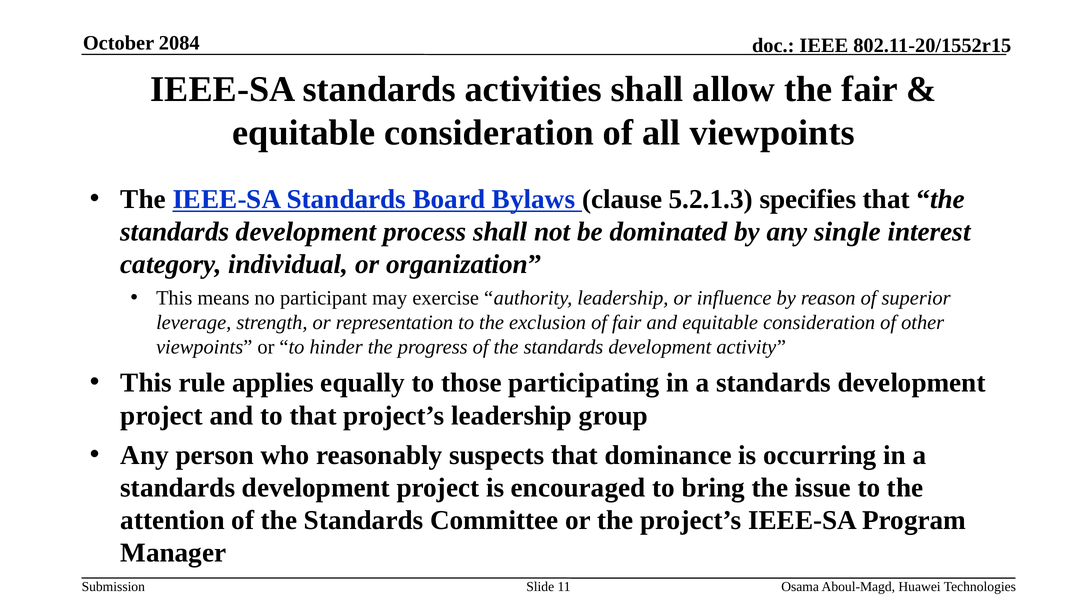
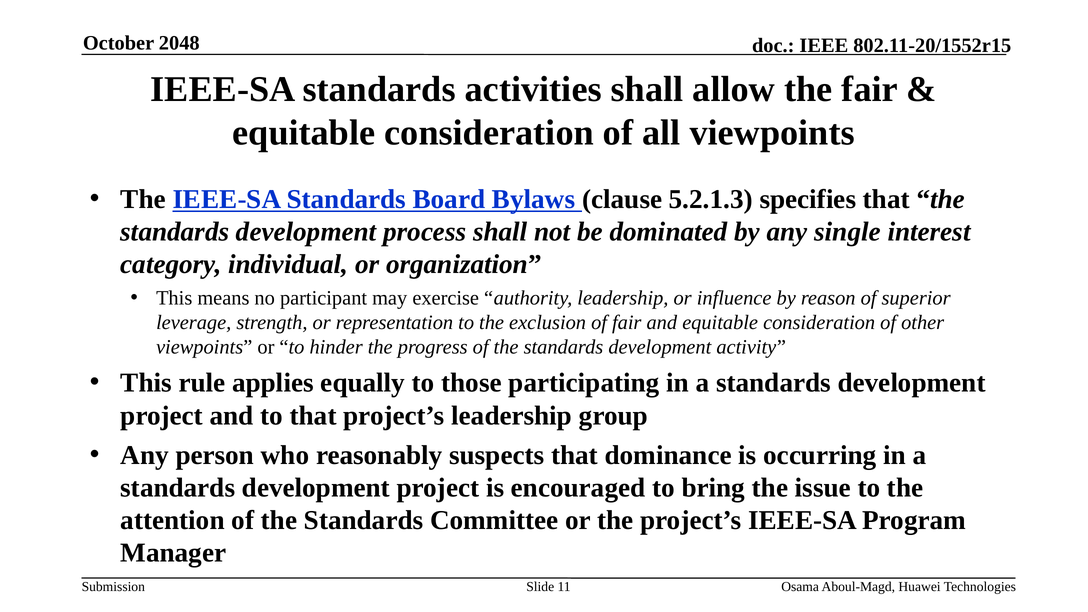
2084: 2084 -> 2048
